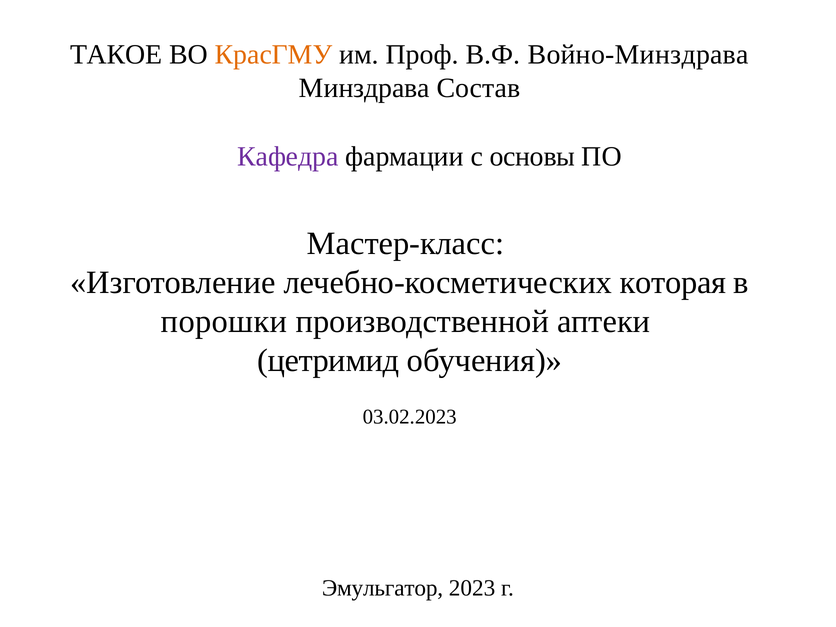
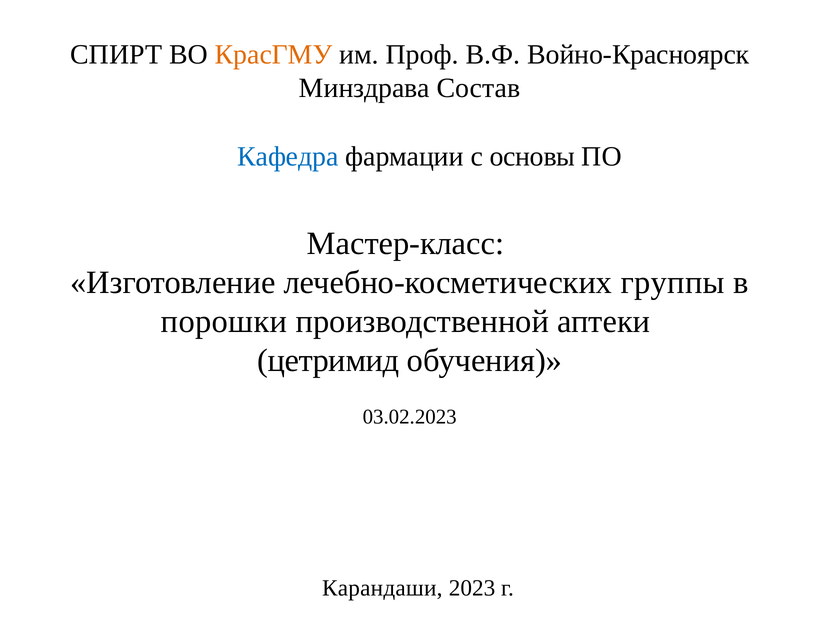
ТАКОЕ: ТАКОЕ -> СПИРТ
Войно-Минздрава: Войно-Минздрава -> Войно-Красноярск
Кафедра colour: purple -> blue
которая: которая -> группы
Эмульгатор: Эмульгатор -> Карандаши
